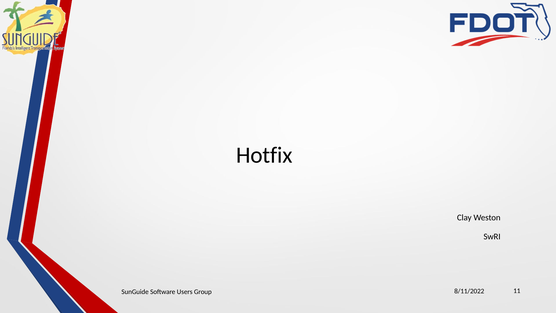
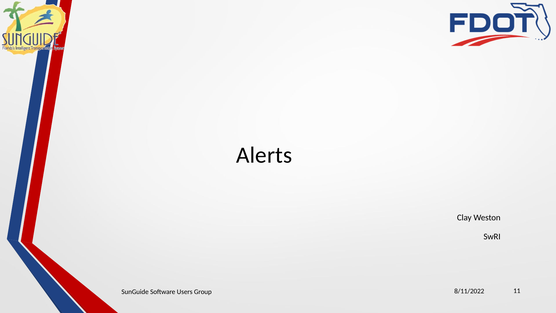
Hotfix: Hotfix -> Alerts
